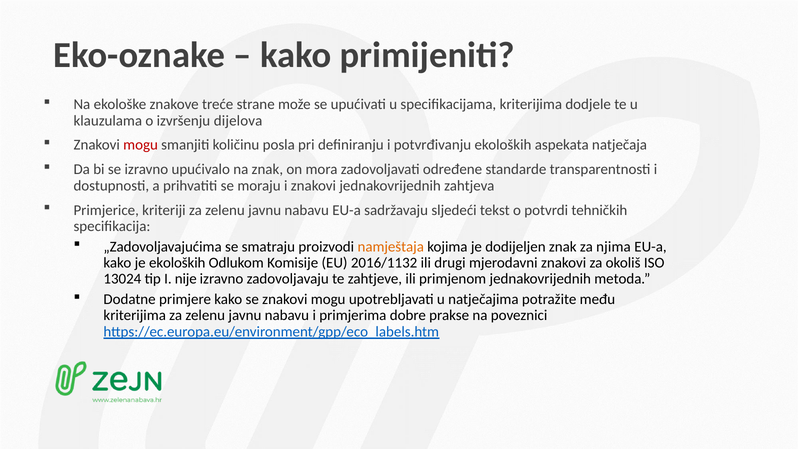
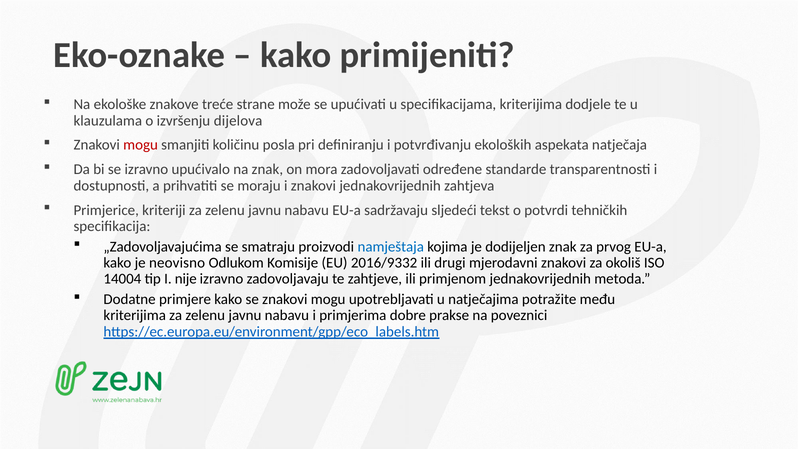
namještaja colour: orange -> blue
njima: njima -> prvog
je ekoloških: ekoloških -> neovisno
2016/1132: 2016/1132 -> 2016/9332
13024: 13024 -> 14004
